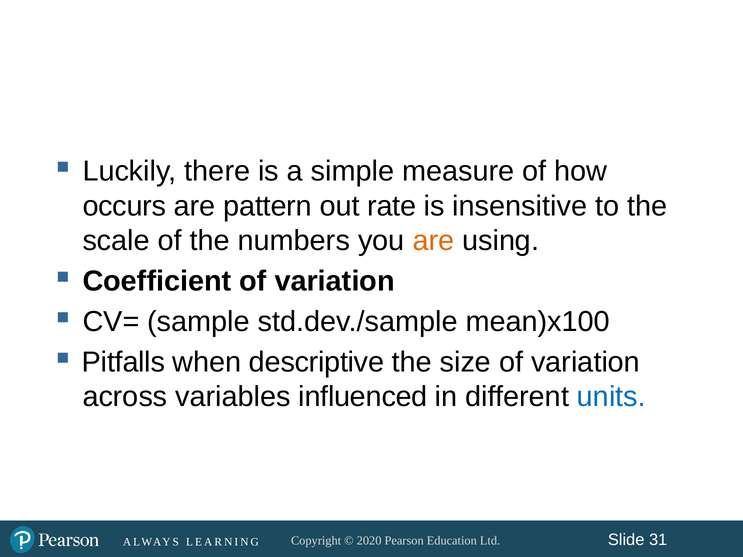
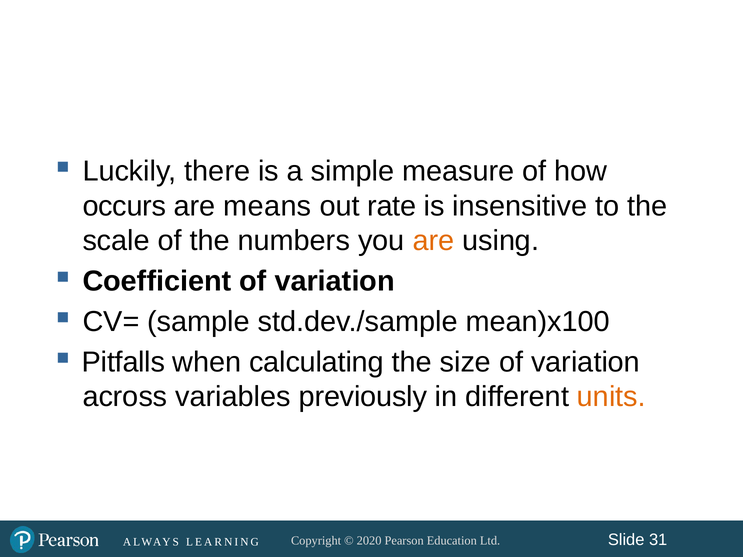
pattern: pattern -> means
descriptive: descriptive -> calculating
influenced: influenced -> previously
units colour: blue -> orange
